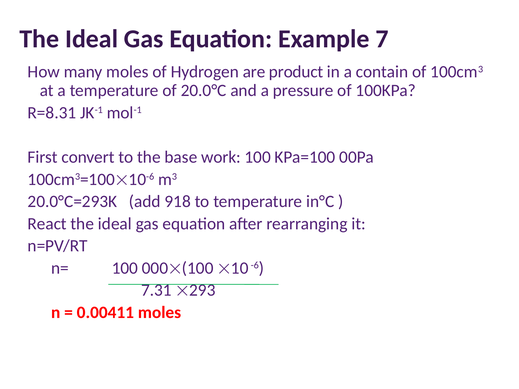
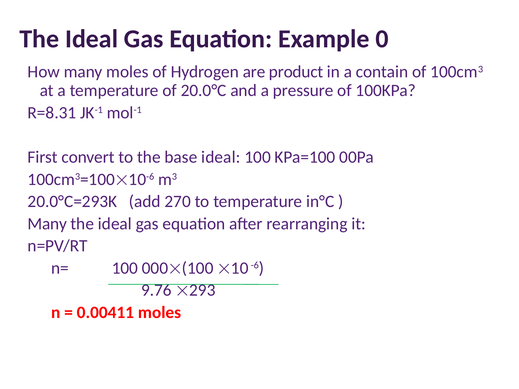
7: 7 -> 0
base work: work -> ideal
918: 918 -> 270
React at (47, 224): React -> Many
7.31: 7.31 -> 9.76
